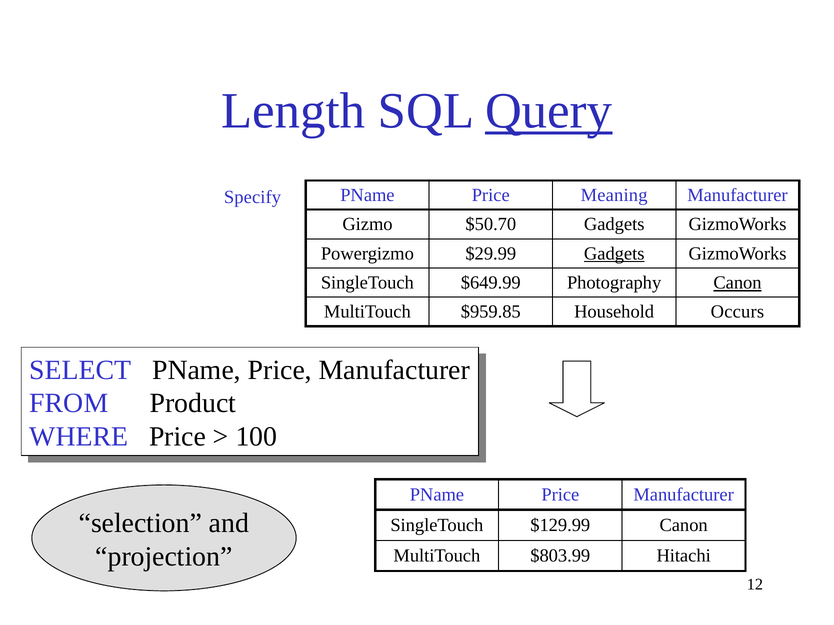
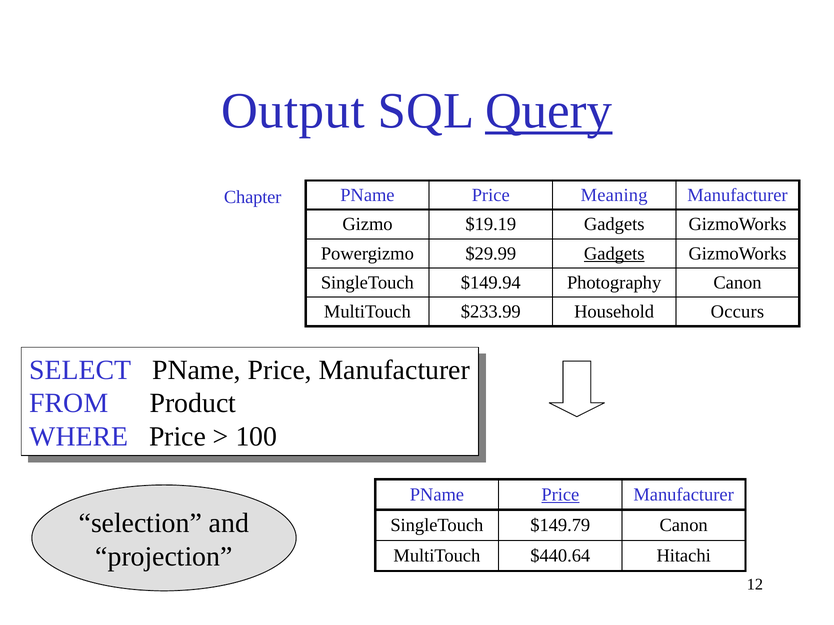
Length: Length -> Output
Specify: Specify -> Chapter
$50.70: $50.70 -> $19.19
$649.99: $649.99 -> $149.94
Canon at (738, 283) underline: present -> none
$959.85: $959.85 -> $233.99
Price at (560, 495) underline: none -> present
$129.99: $129.99 -> $149.79
$803.99: $803.99 -> $440.64
